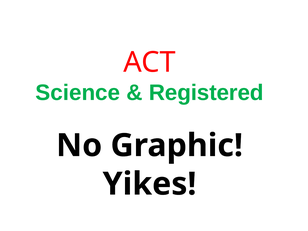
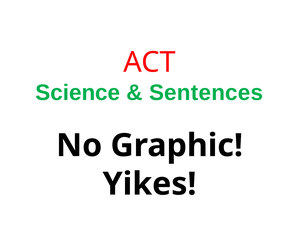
Registered: Registered -> Sentences
